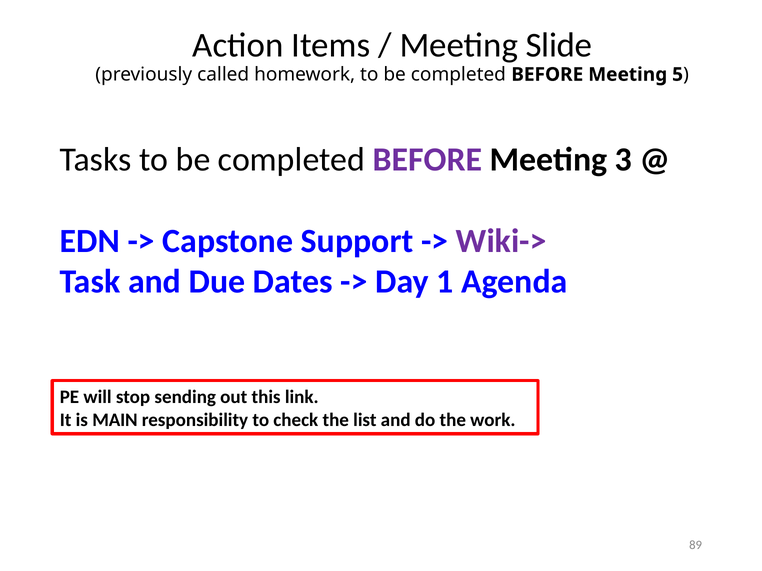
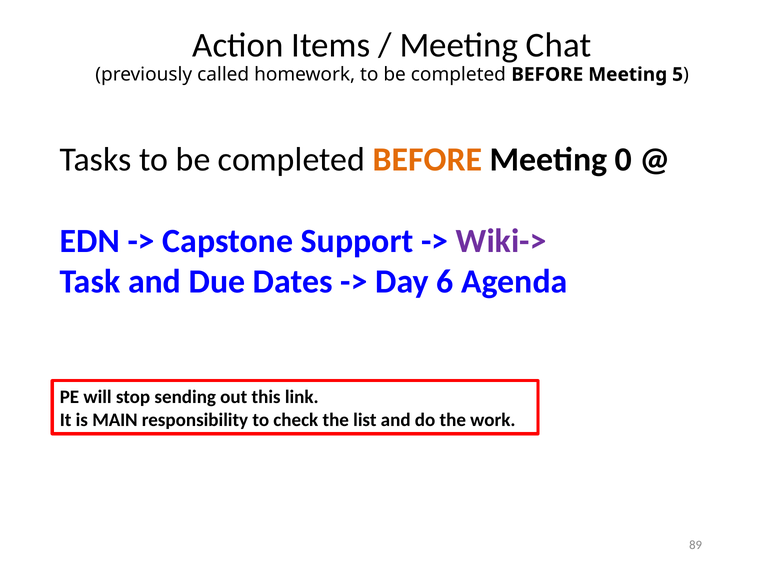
Slide: Slide -> Chat
BEFORE at (427, 160) colour: purple -> orange
3: 3 -> 0
1: 1 -> 6
